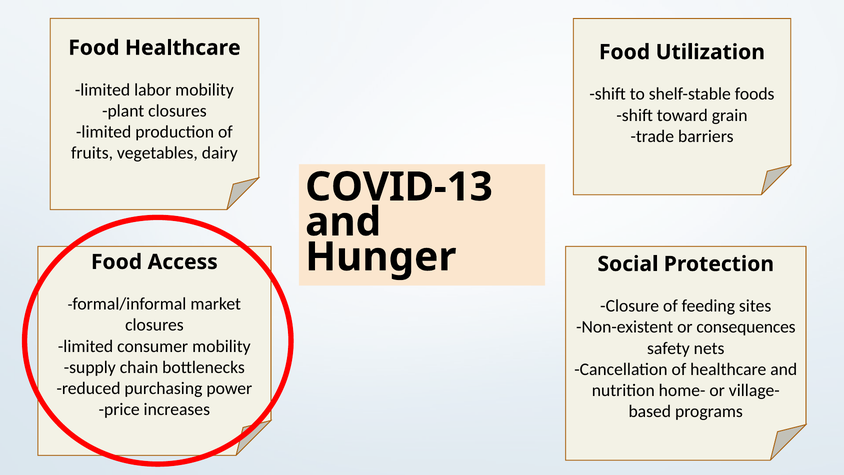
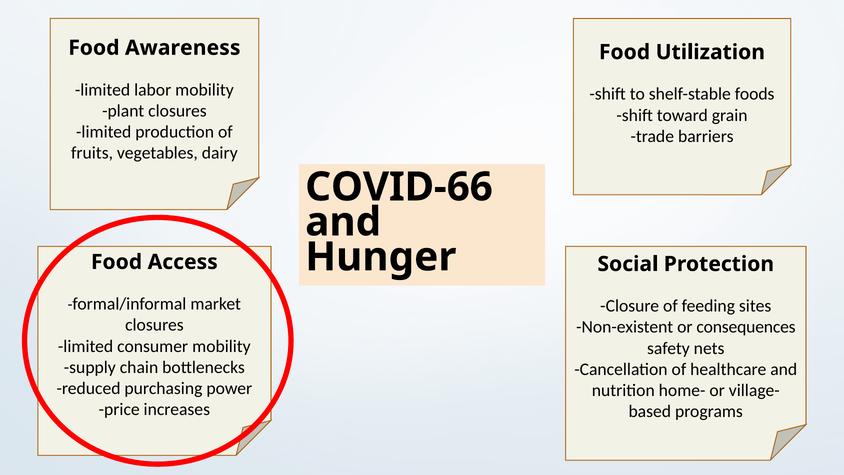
Food Healthcare: Healthcare -> Awareness
COVID-13: COVID-13 -> COVID-66
